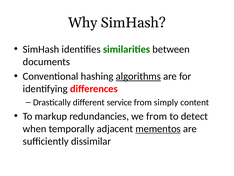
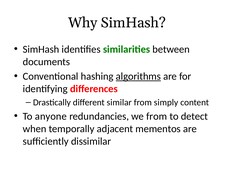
service: service -> similar
markup: markup -> anyone
mementos underline: present -> none
